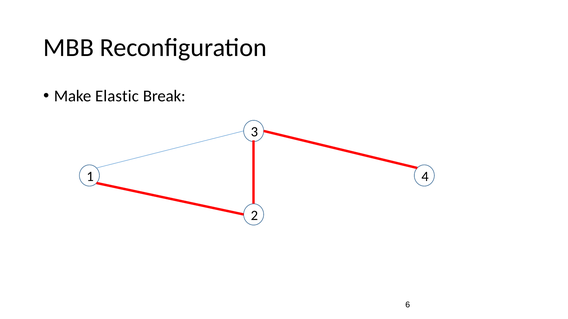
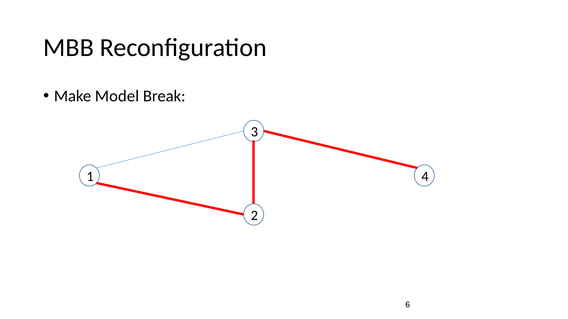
Elastic: Elastic -> Model
